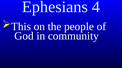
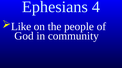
This: This -> Like
